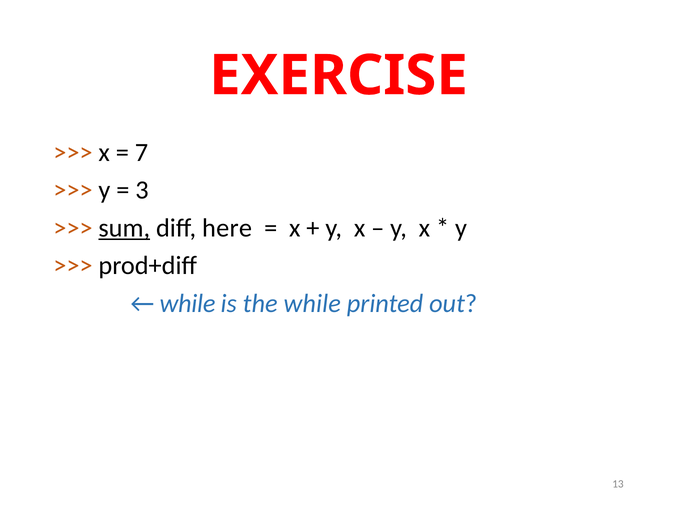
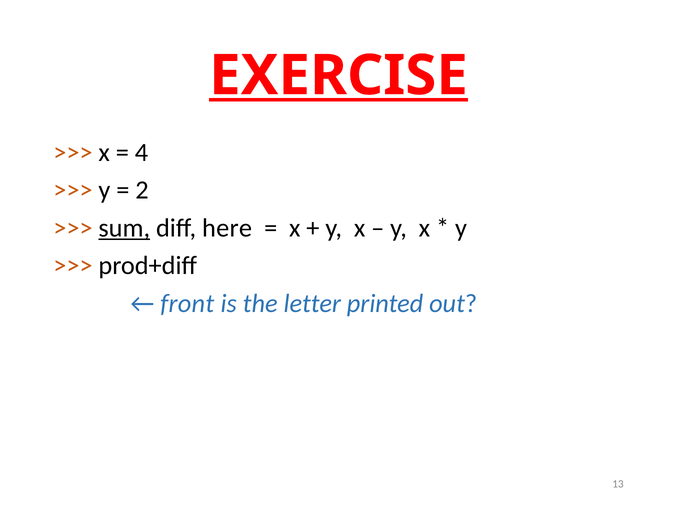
EXERCISE underline: none -> present
7: 7 -> 4
3: 3 -> 2
while at (187, 304): while -> front
the while: while -> letter
